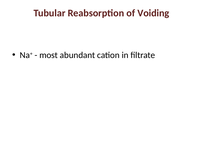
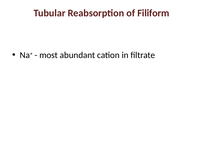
Voiding: Voiding -> Filiform
